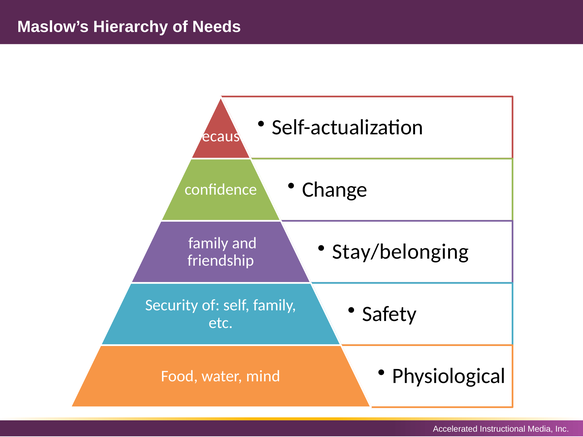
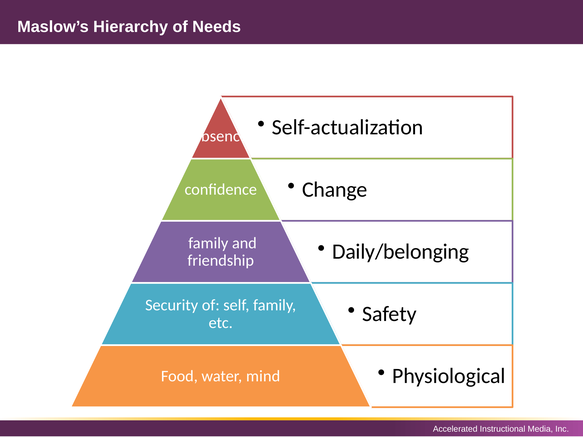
because: because -> absence
Stay/belonging: Stay/belonging -> Daily/belonging
